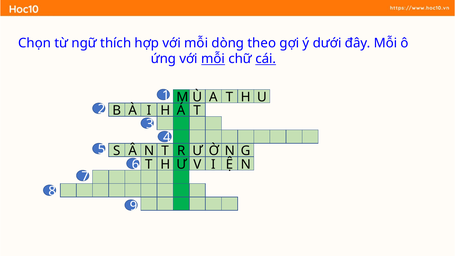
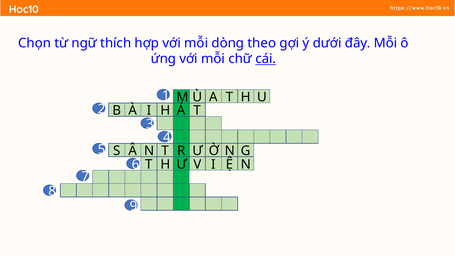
mỗi at (213, 59) underline: present -> none
